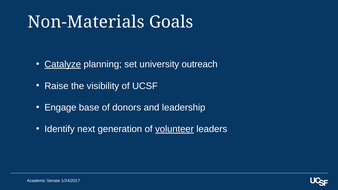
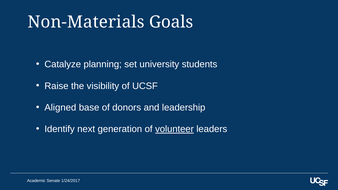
Catalyze underline: present -> none
outreach: outreach -> students
Engage: Engage -> Aligned
